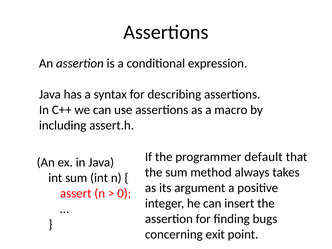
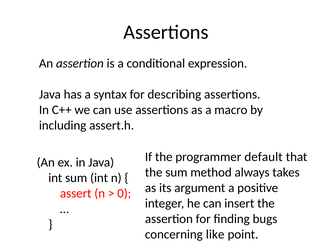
exit: exit -> like
